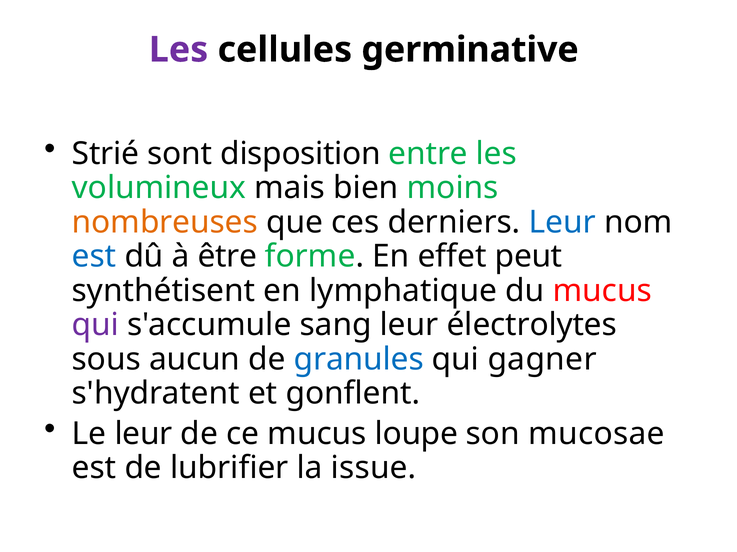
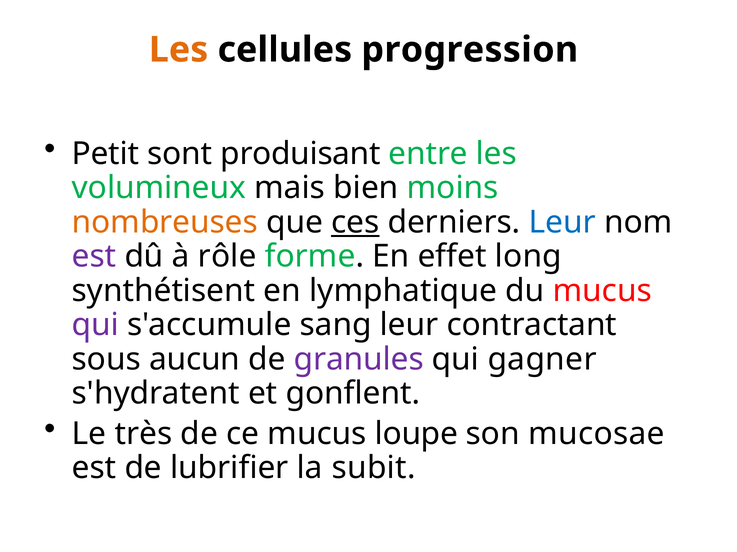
Les at (178, 50) colour: purple -> orange
germinative: germinative -> progression
Strié: Strié -> Petit
disposition: disposition -> produisant
ces underline: none -> present
est at (94, 257) colour: blue -> purple
être: être -> rôle
peut: peut -> long
électrolytes: électrolytes -> contractant
granules colour: blue -> purple
Le leur: leur -> très
issue: issue -> subit
